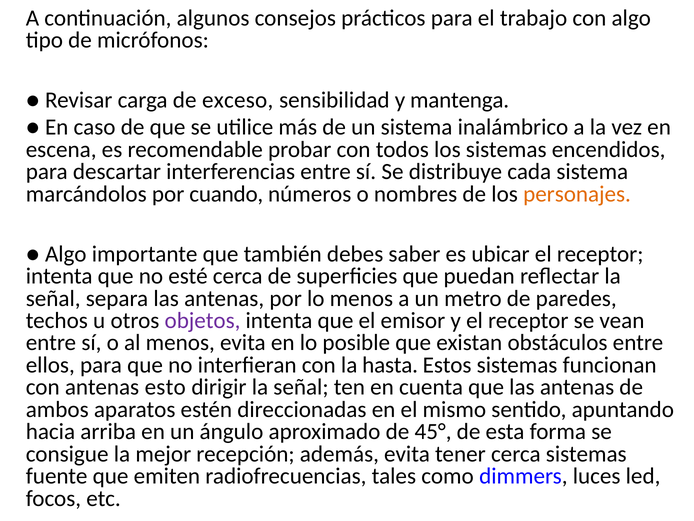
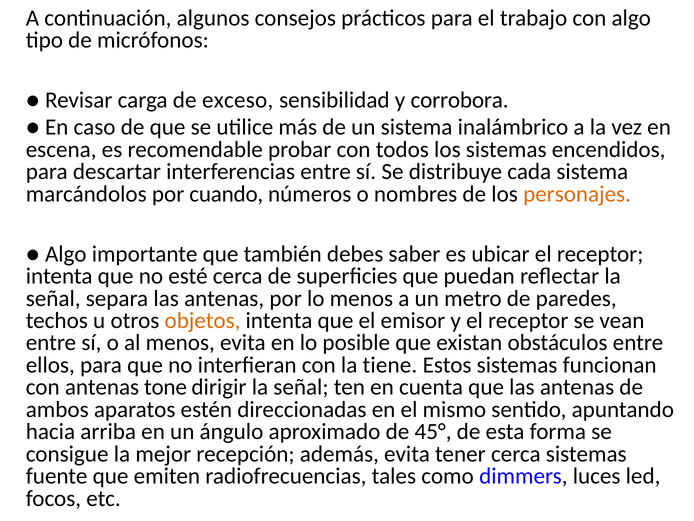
mantenga: mantenga -> corrobora
objetos colour: purple -> orange
hasta: hasta -> tiene
esto: esto -> tone
